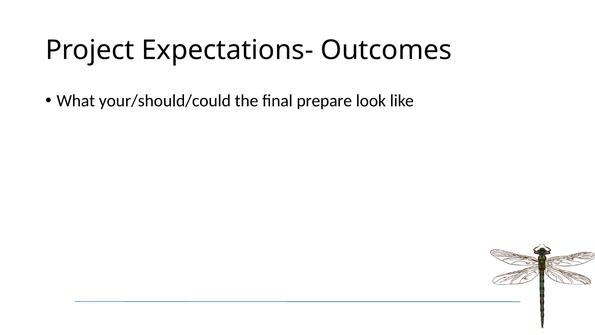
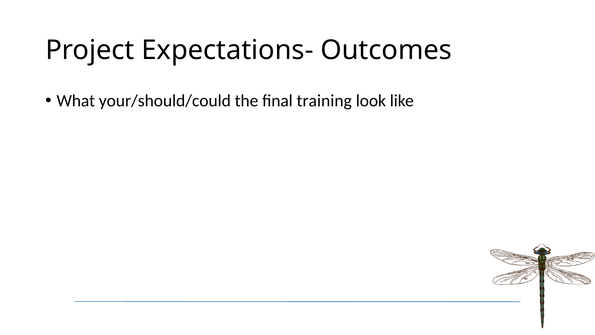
prepare: prepare -> training
